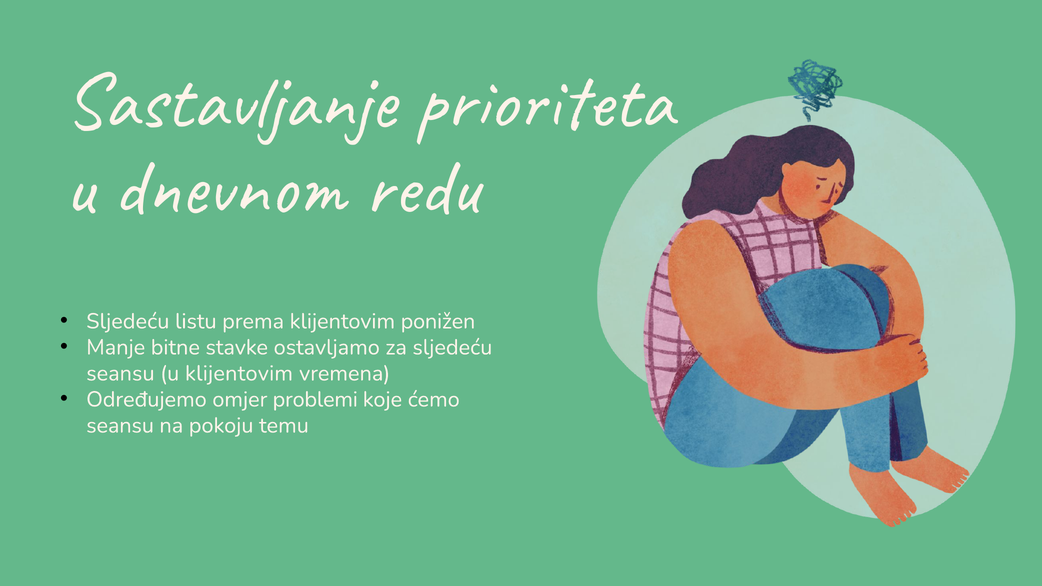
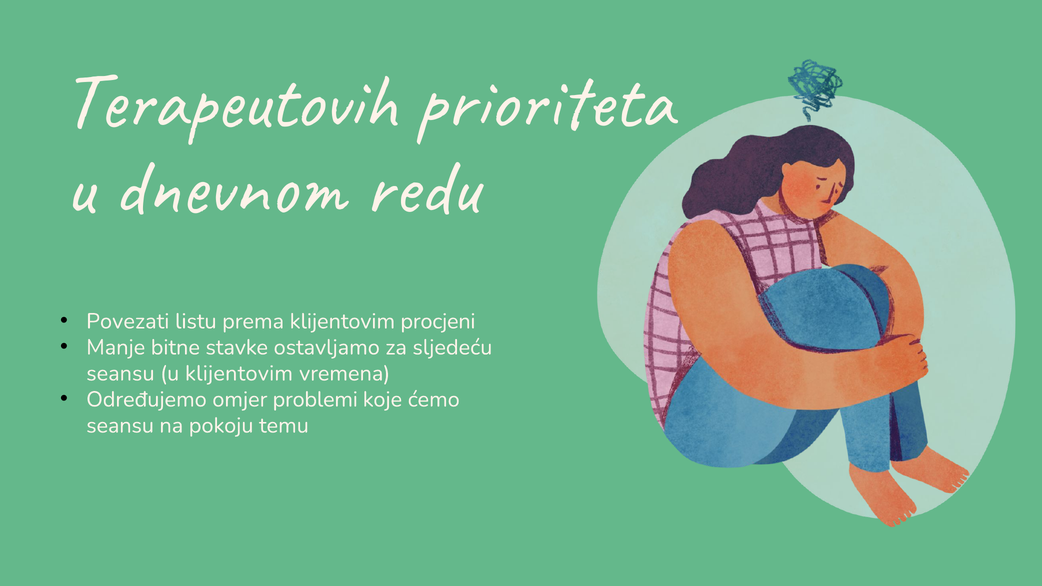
Sastavljanje: Sastavljanje -> Terapeutovih
Sljedeću at (128, 321): Sljedeću -> Povezati
ponižen: ponižen -> procjeni
